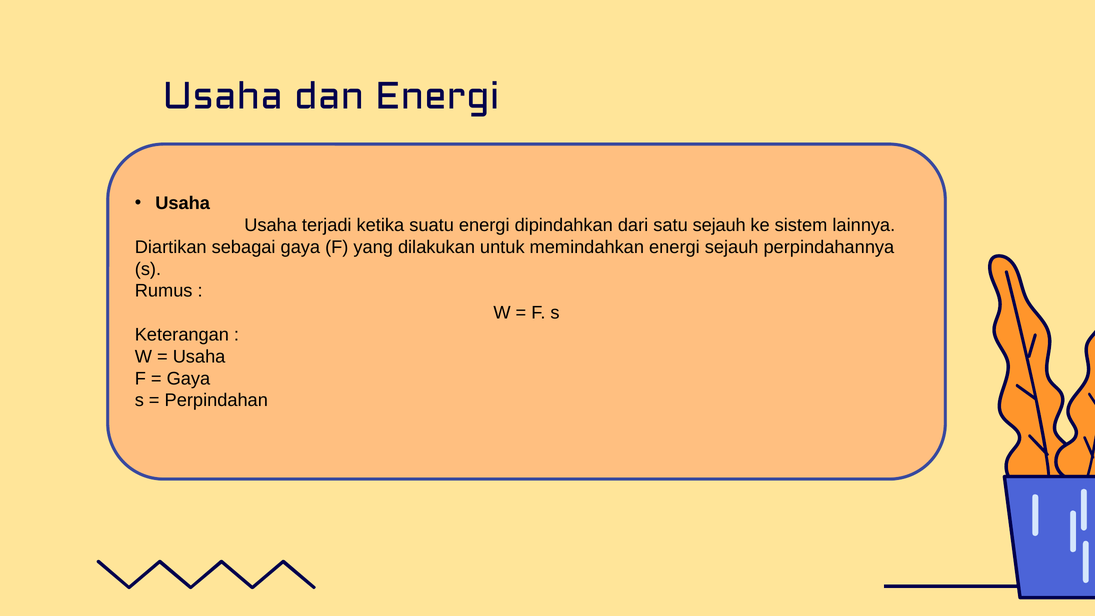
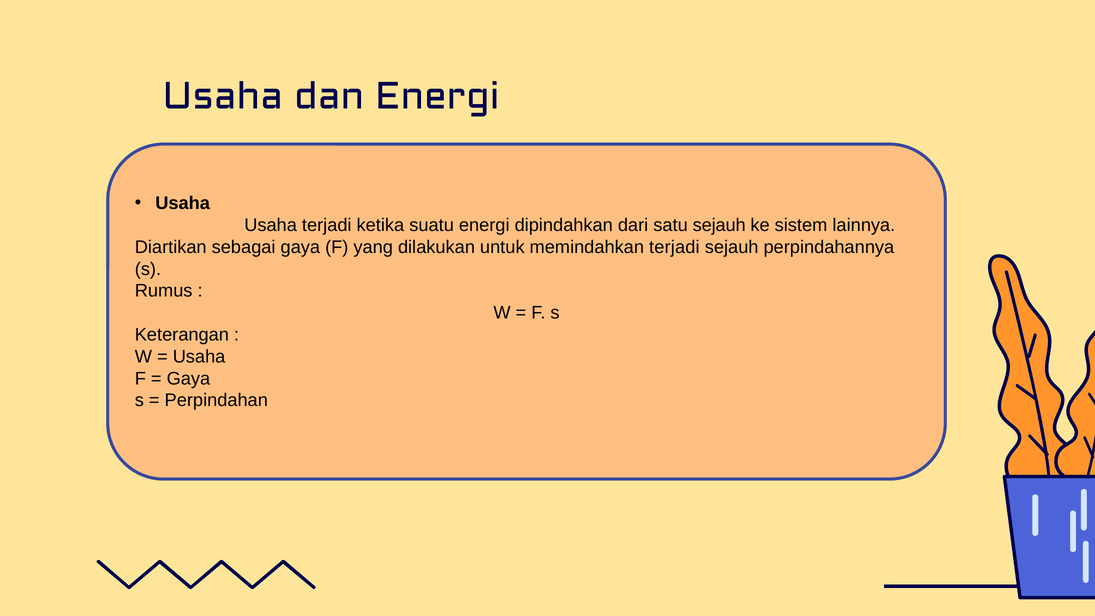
memindahkan energi: energi -> terjadi
